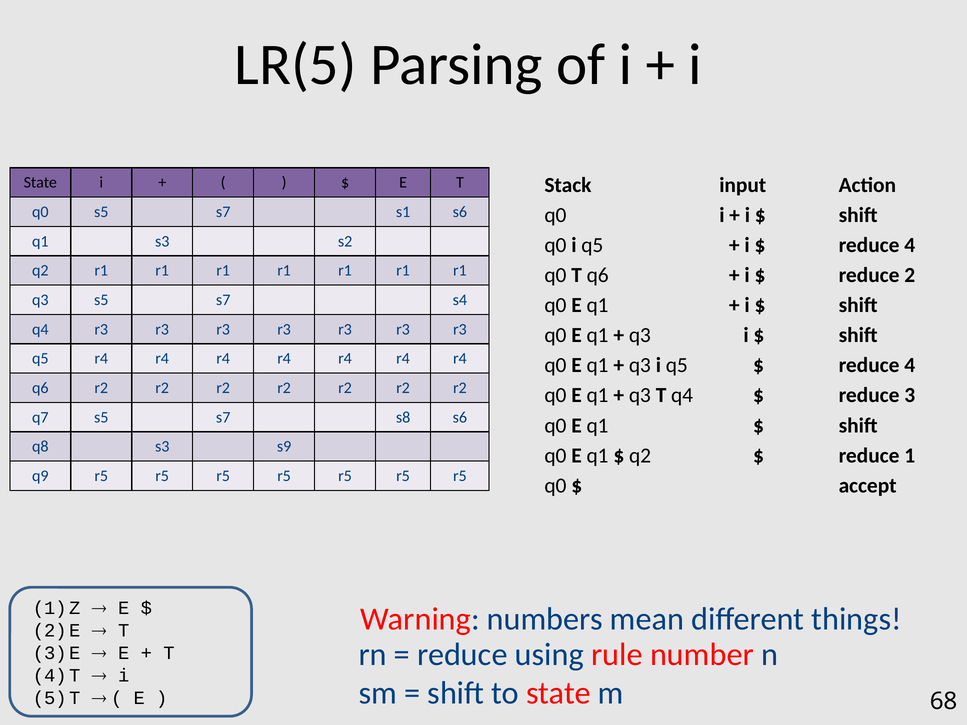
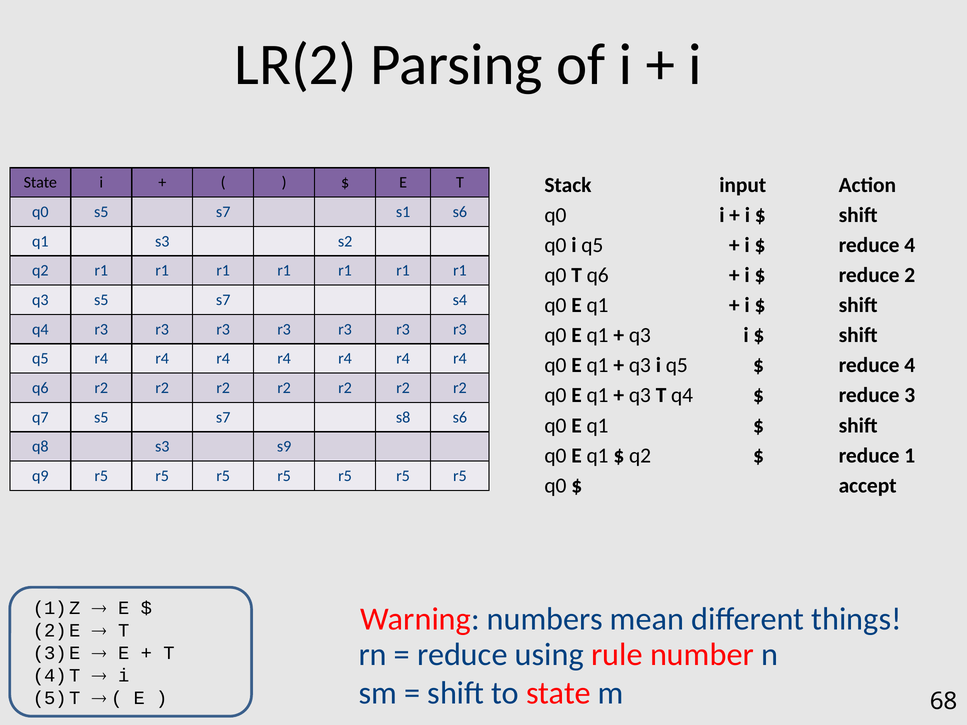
LR(5: LR(5 -> LR(2
